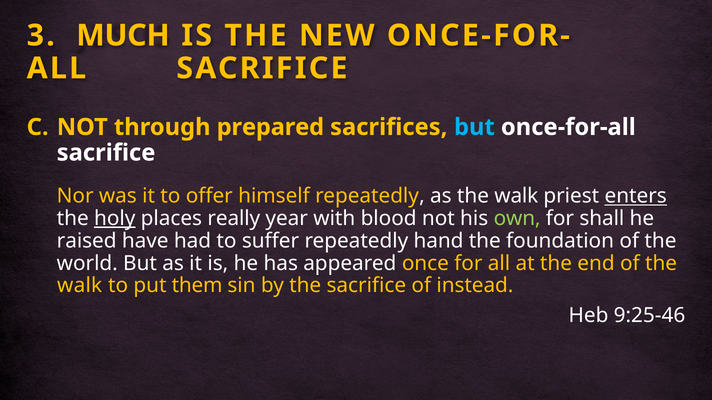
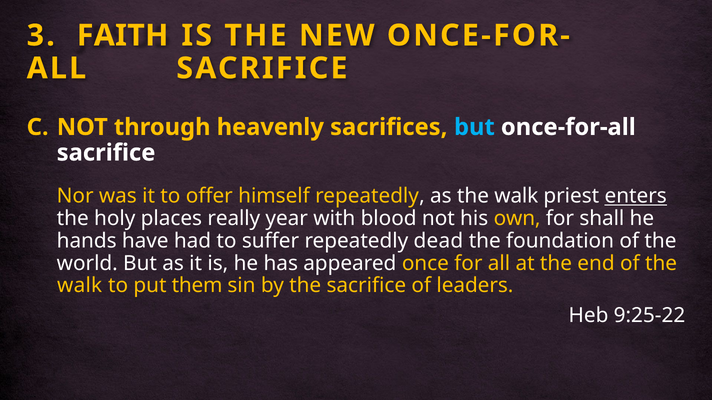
MUCH: MUCH -> FAITH
prepared: prepared -> heavenly
holy underline: present -> none
own colour: light green -> yellow
raised: raised -> hands
hand: hand -> dead
instead: instead -> leaders
9:25-46: 9:25-46 -> 9:25-22
